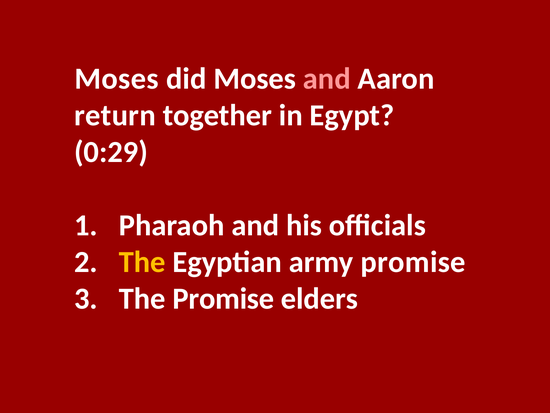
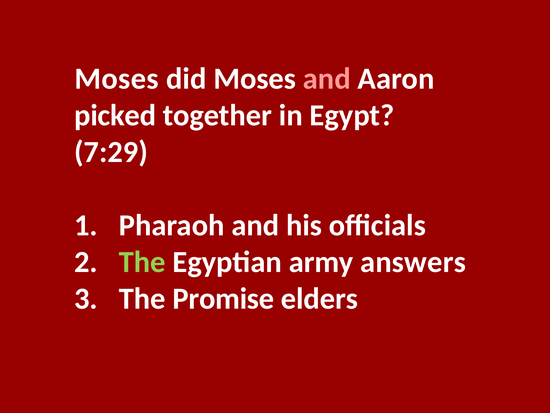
return: return -> picked
0:29: 0:29 -> 7:29
The at (142, 262) colour: yellow -> light green
army promise: promise -> answers
